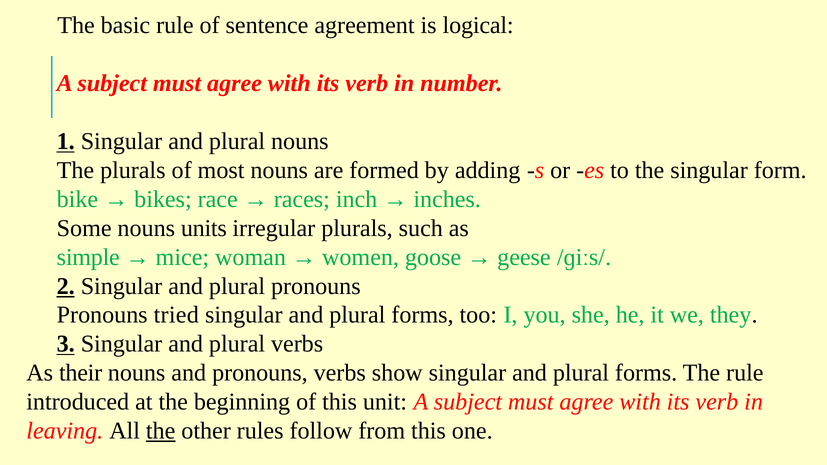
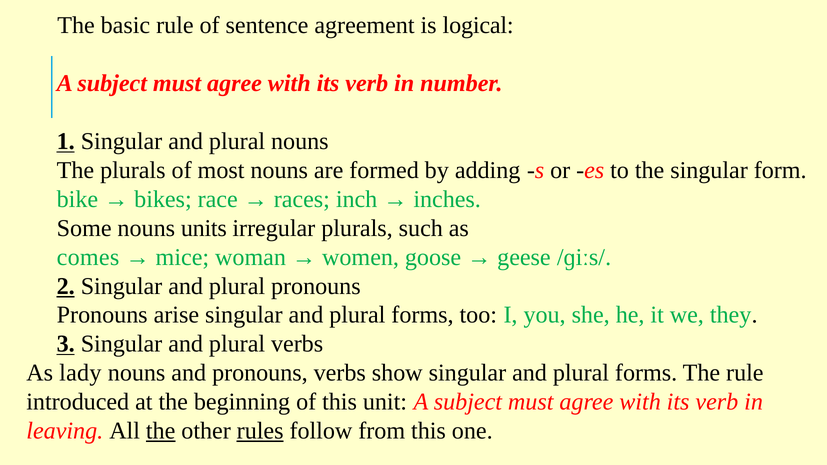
simple: simple -> comes
tried: tried -> arise
their: their -> lady
rules underline: none -> present
